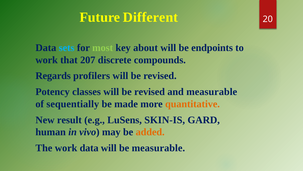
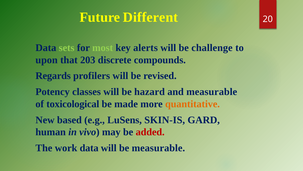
sets colour: light blue -> light green
about: about -> alerts
endpoints: endpoints -> challenge
work at (47, 60): work -> upon
207: 207 -> 203
classes will be revised: revised -> hazard
sequentially: sequentially -> toxicological
result: result -> based
added colour: orange -> red
